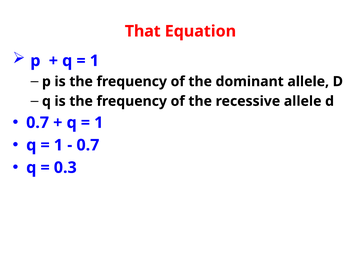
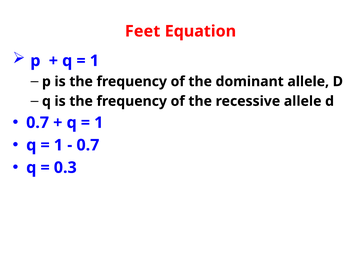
That: That -> Feet
